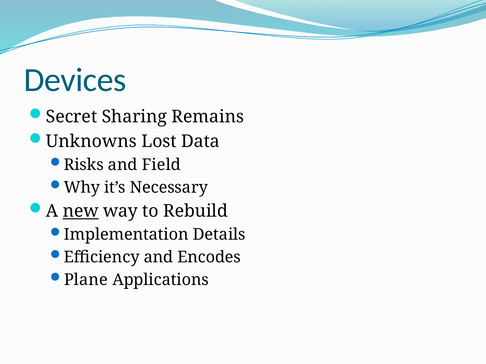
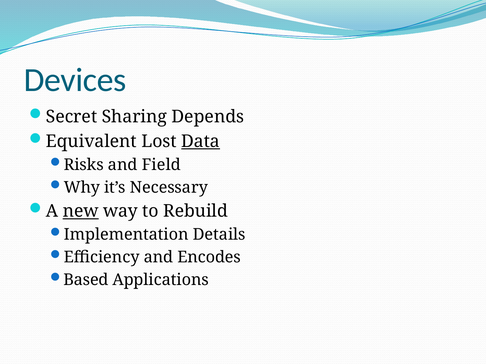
Remains: Remains -> Depends
Unknowns: Unknowns -> Equivalent
Data underline: none -> present
Plane: Plane -> Based
